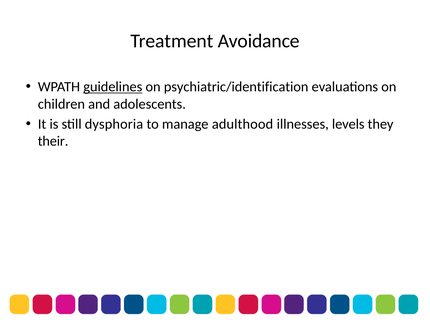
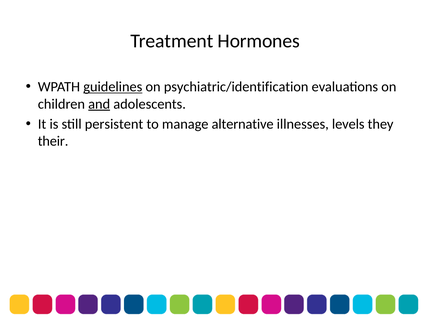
Avoidance: Avoidance -> Hormones
and underline: none -> present
dysphoria: dysphoria -> persistent
adulthood: adulthood -> alternative
